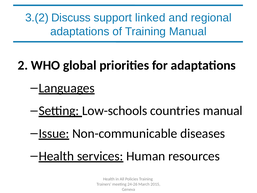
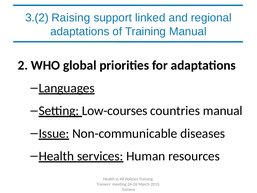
Discuss: Discuss -> Raising
Low-schools: Low-schools -> Low-courses
